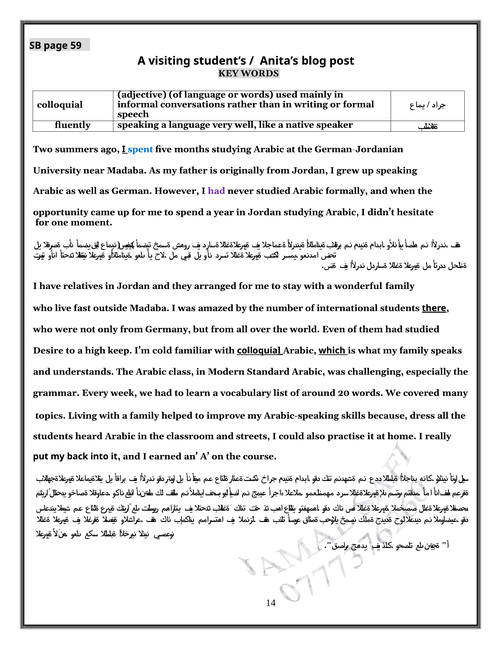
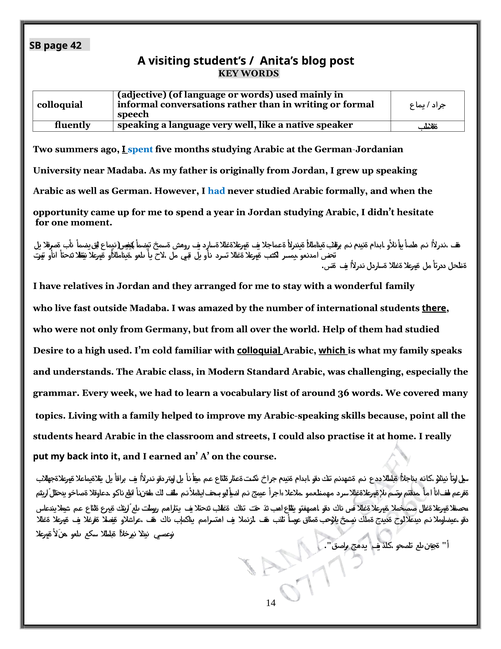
59: 59 -> 42
had at (217, 191) colour: purple -> blue
Even: Even -> Help
high keep: keep -> used
20: 20 -> 36
dress: dress -> point
